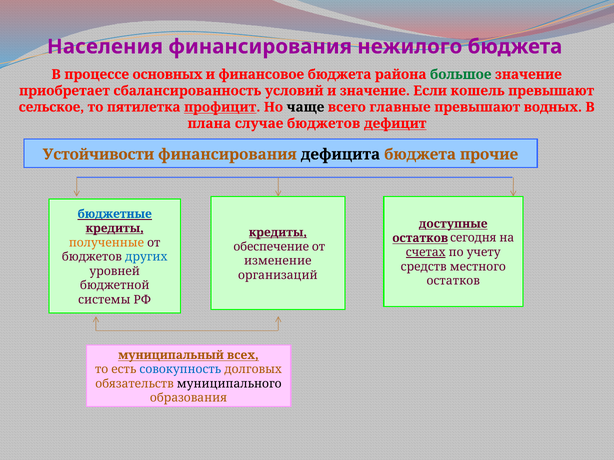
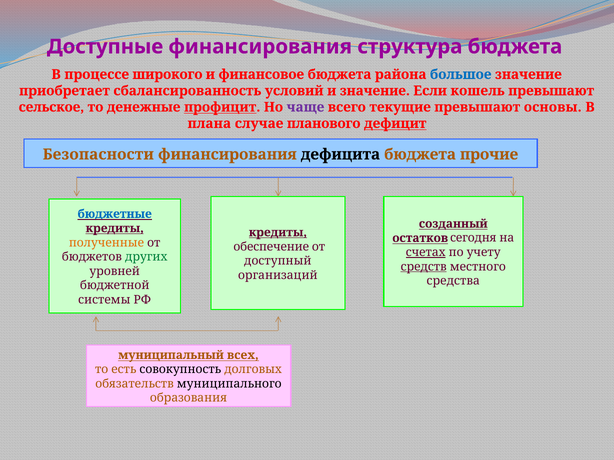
Населения: Населения -> Доступные
нежилого: нежилого -> структура
основных: основных -> широкого
большое colour: green -> blue
пятилетка: пятилетка -> денежные
чаще colour: black -> purple
главные: главные -> текущие
водных: водных -> основы
случае бюджетов: бюджетов -> планового
Устойчивости: Устойчивости -> Безопасности
доступные: доступные -> созданный
других colour: blue -> green
изменение: изменение -> доступный
средств underline: none -> present
остатков at (453, 281): остатков -> средства
совокупность colour: blue -> black
